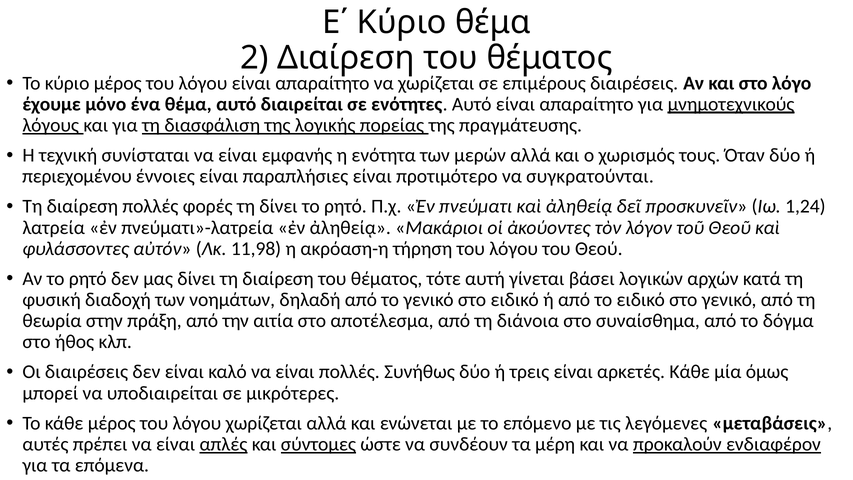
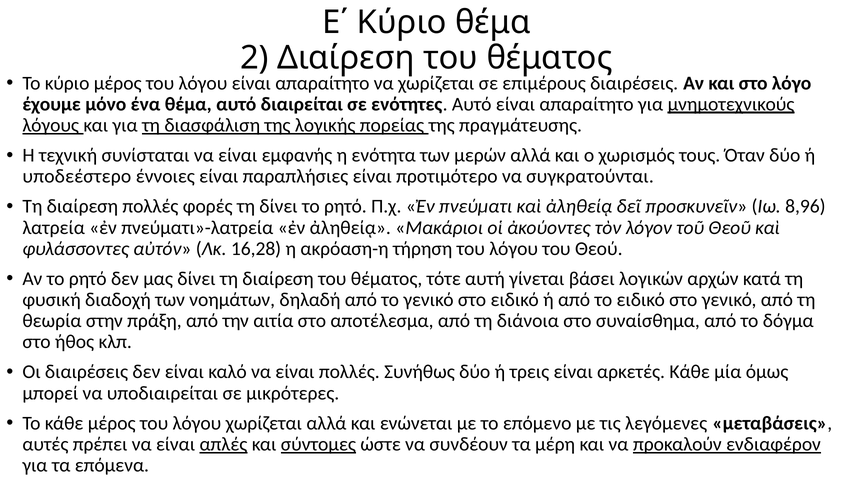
περιεχομένου: περιεχομένου -> υποδεέστερο
1,24: 1,24 -> 8,96
11,98: 11,98 -> 16,28
